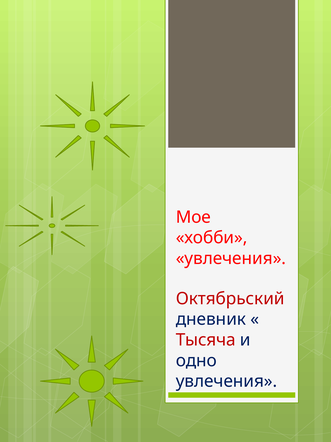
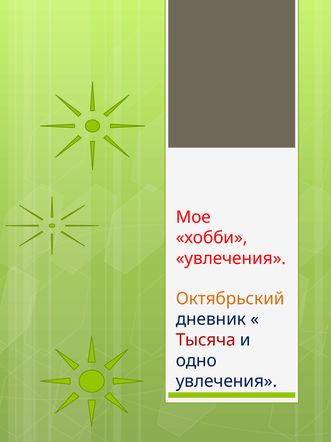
Октябрьский colour: red -> orange
